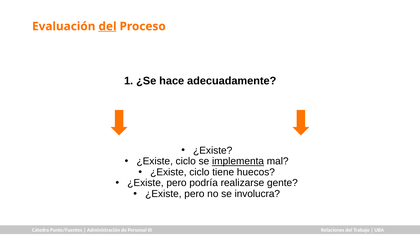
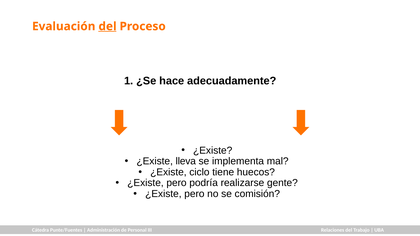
ciclo at (186, 161): ciclo -> lleva
implementa underline: present -> none
involucra: involucra -> comisión
